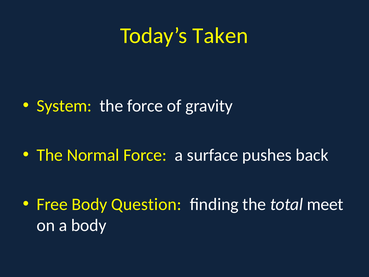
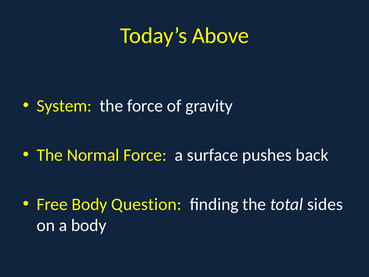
Taken: Taken -> Above
meet: meet -> sides
